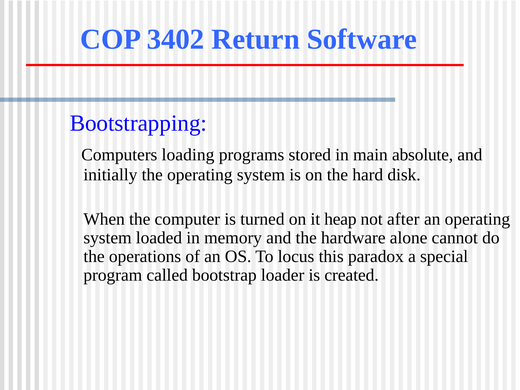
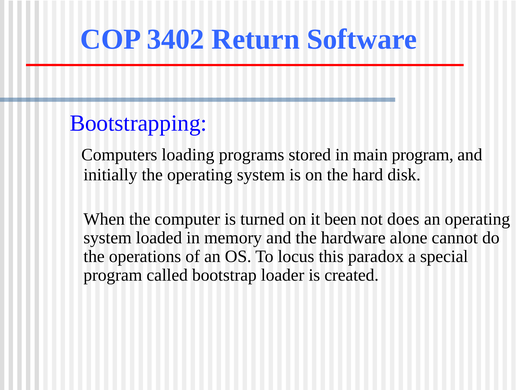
main absolute: absolute -> program
heap: heap -> been
after: after -> does
